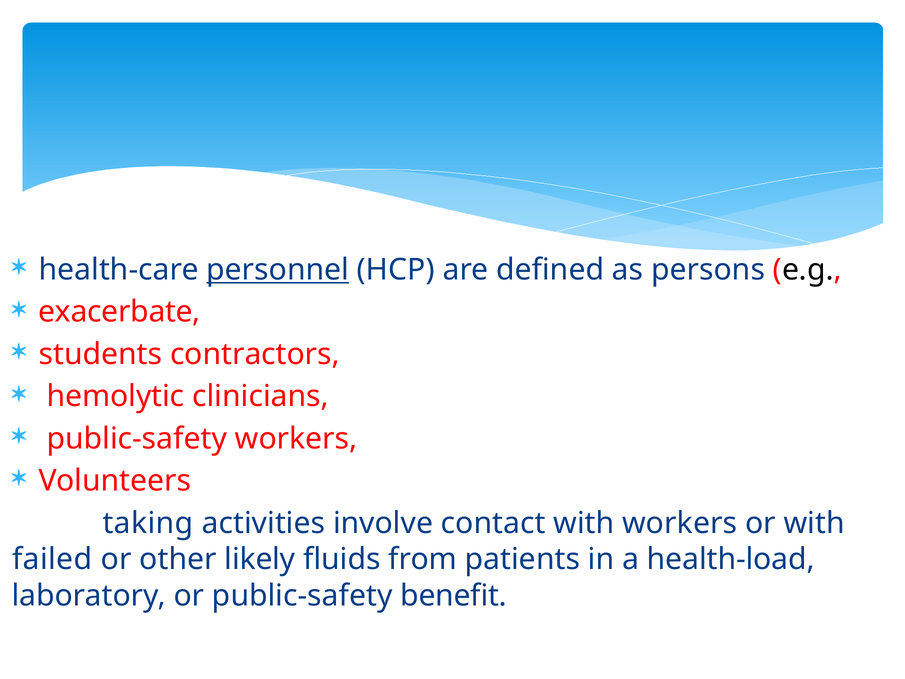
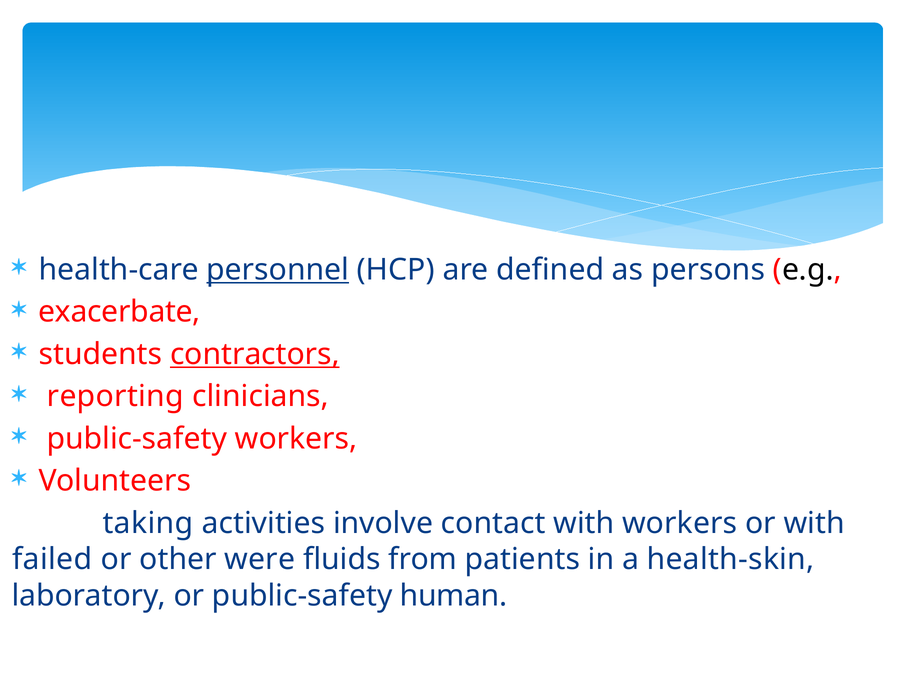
contractors underline: none -> present
hemolytic: hemolytic -> reporting
likely: likely -> were
health-load: health-load -> health-skin
benefit: benefit -> human
